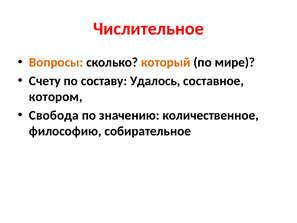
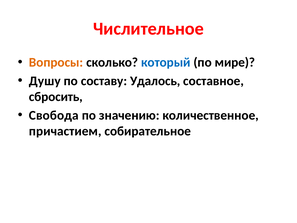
который colour: orange -> blue
Счету: Счету -> Душу
котором: котором -> сбросить
философию: философию -> причастием
